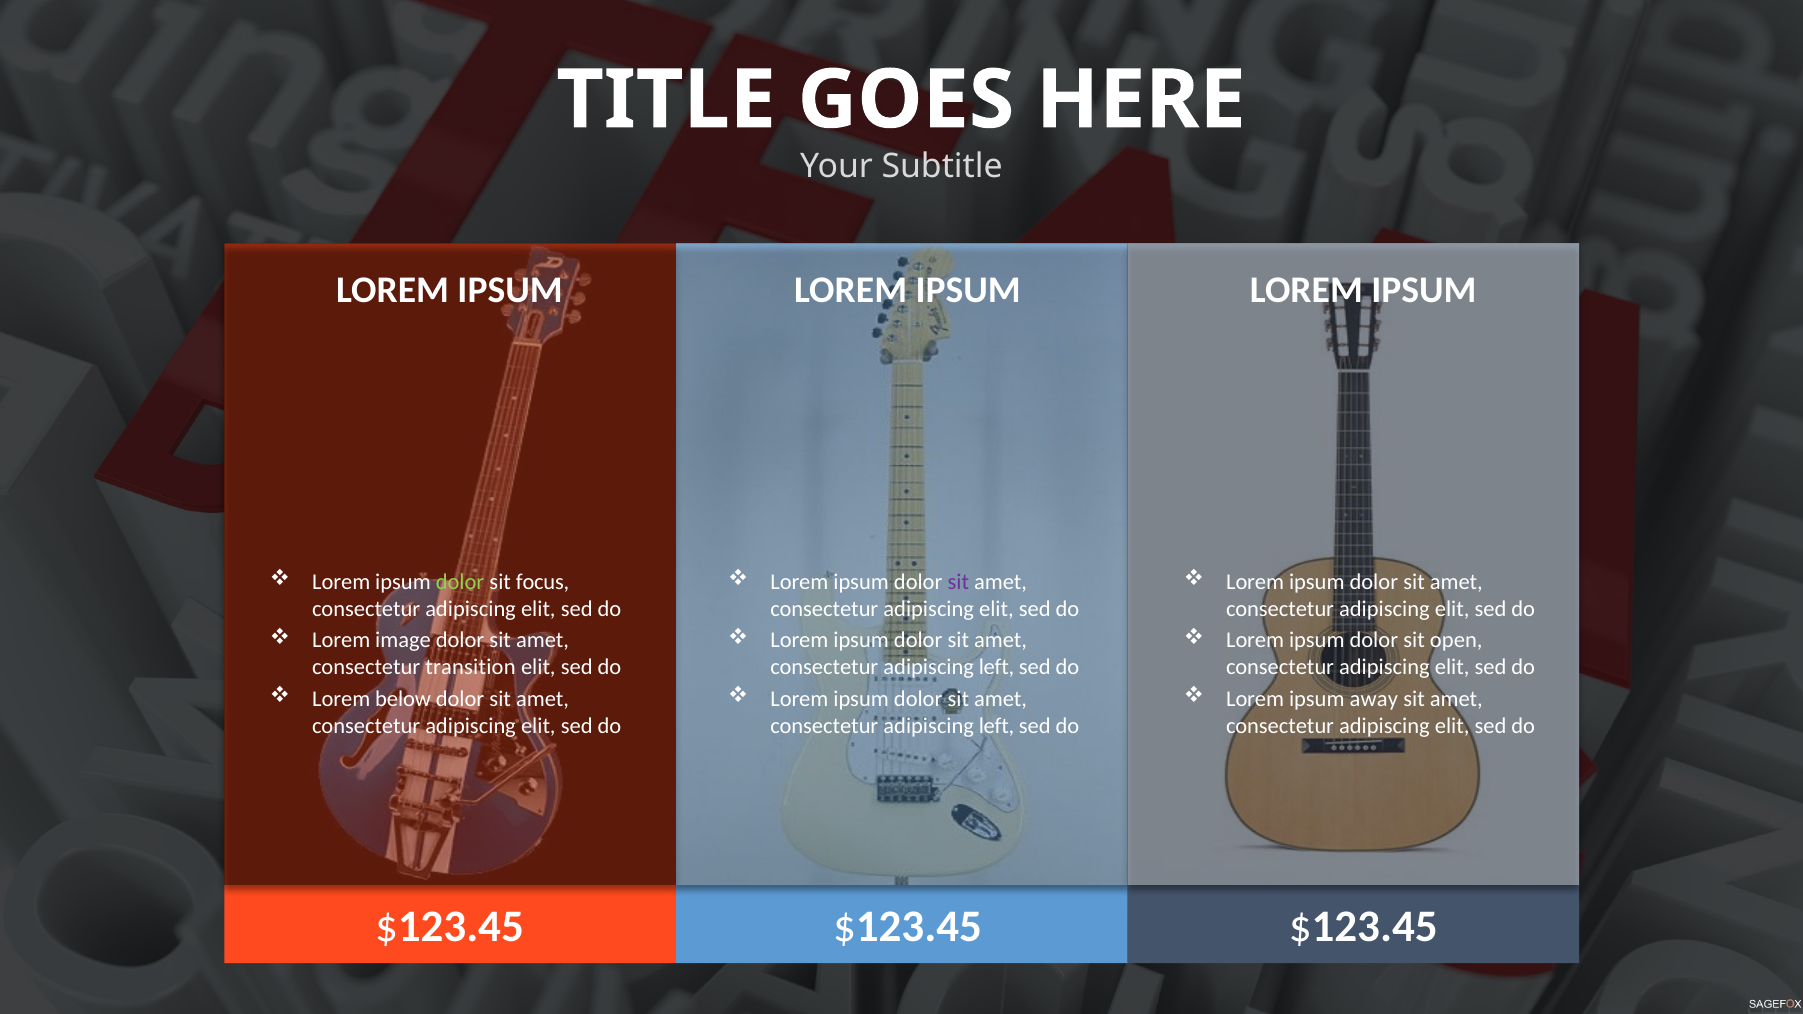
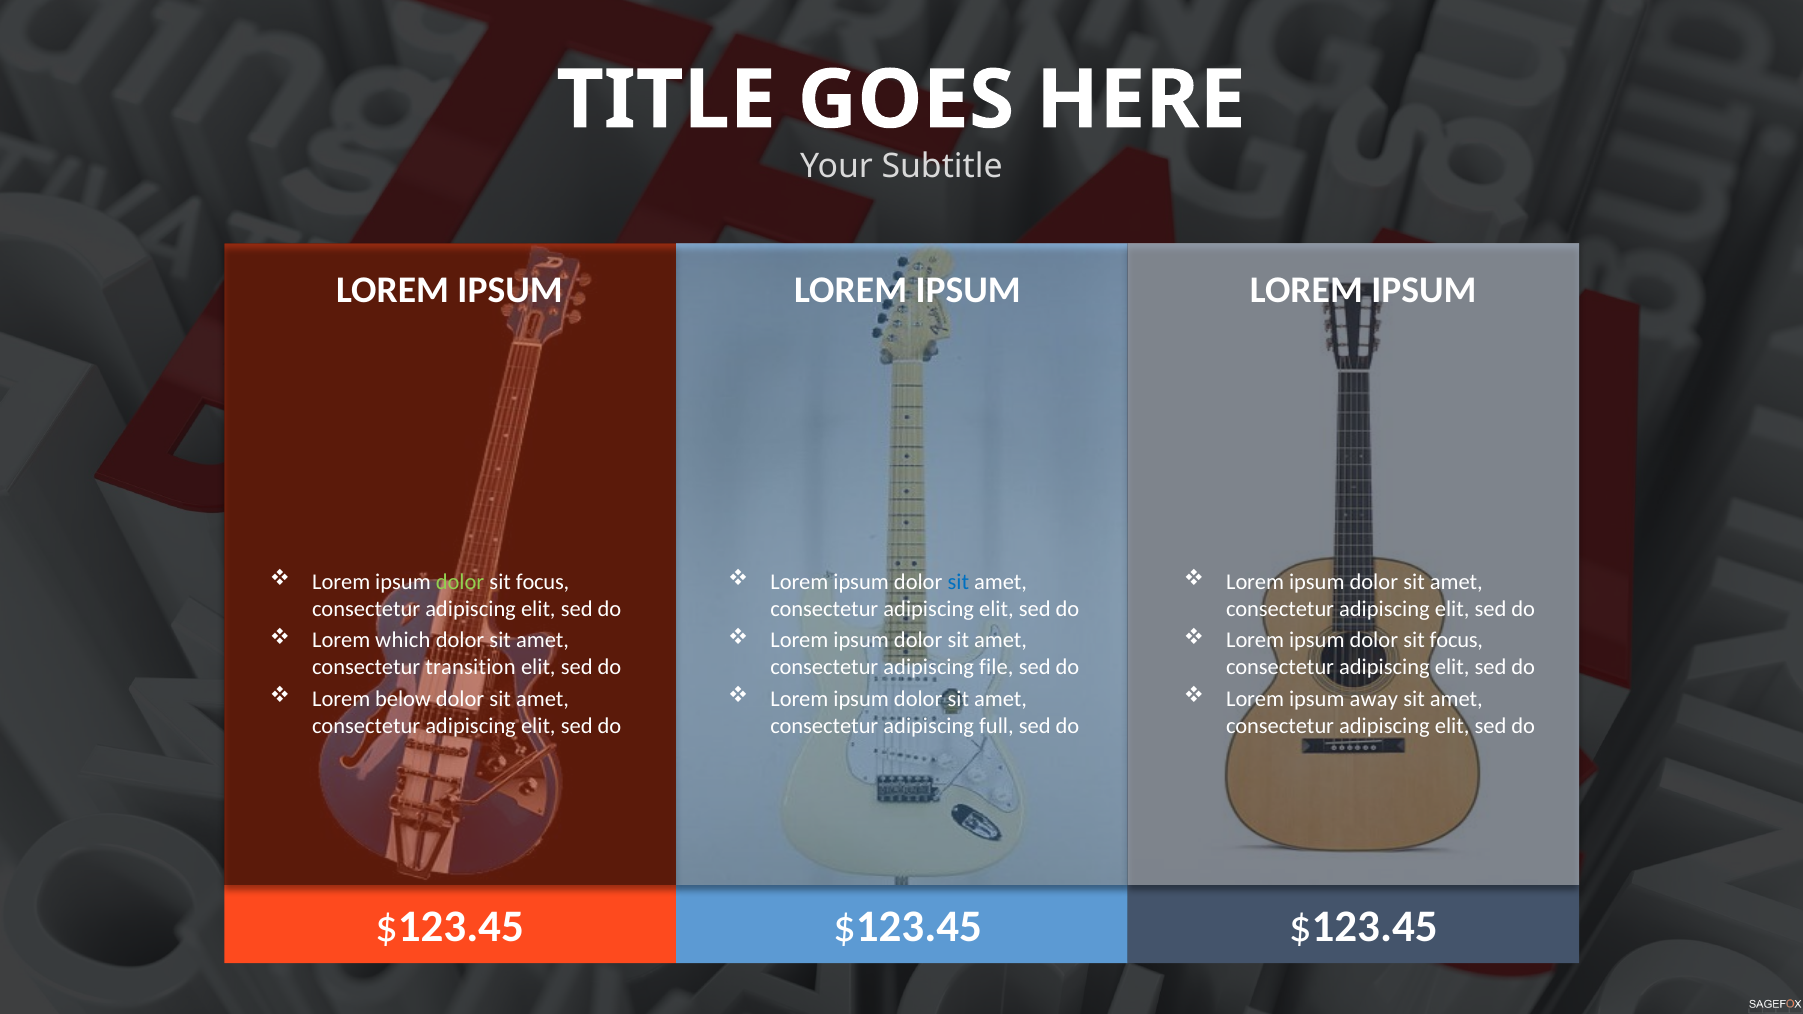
sit at (958, 582) colour: purple -> blue
image: image -> which
open at (1456, 640): open -> focus
left at (997, 667): left -> file
left at (997, 726): left -> full
